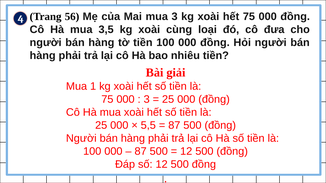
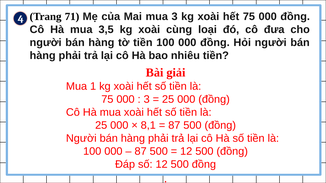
56: 56 -> 71
5,5: 5,5 -> 8,1
